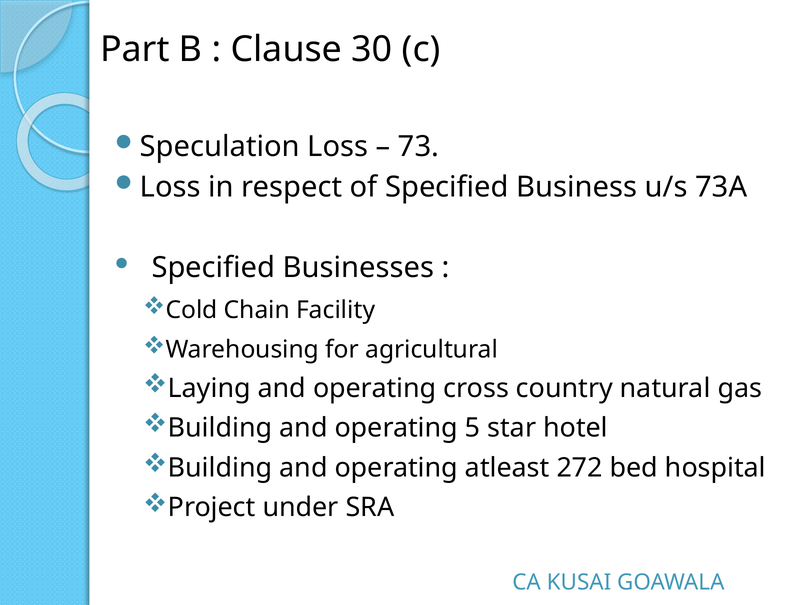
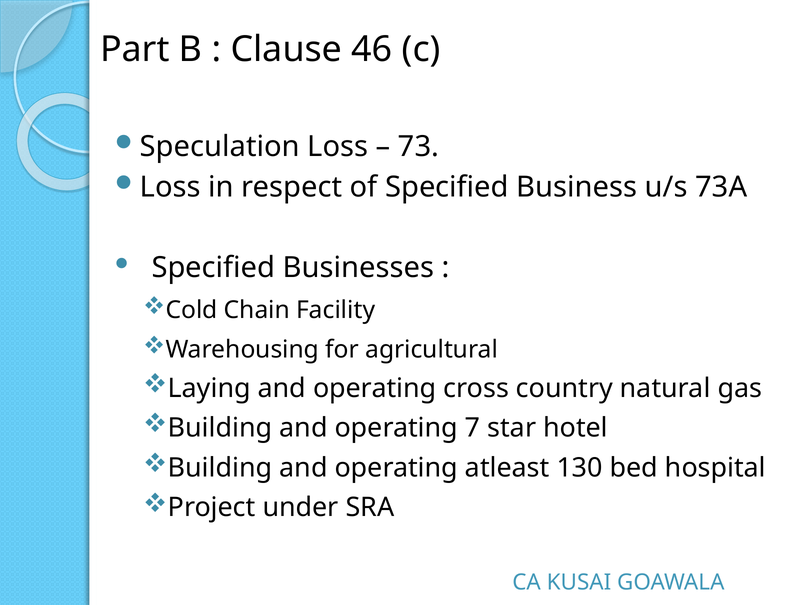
30: 30 -> 46
5: 5 -> 7
272: 272 -> 130
